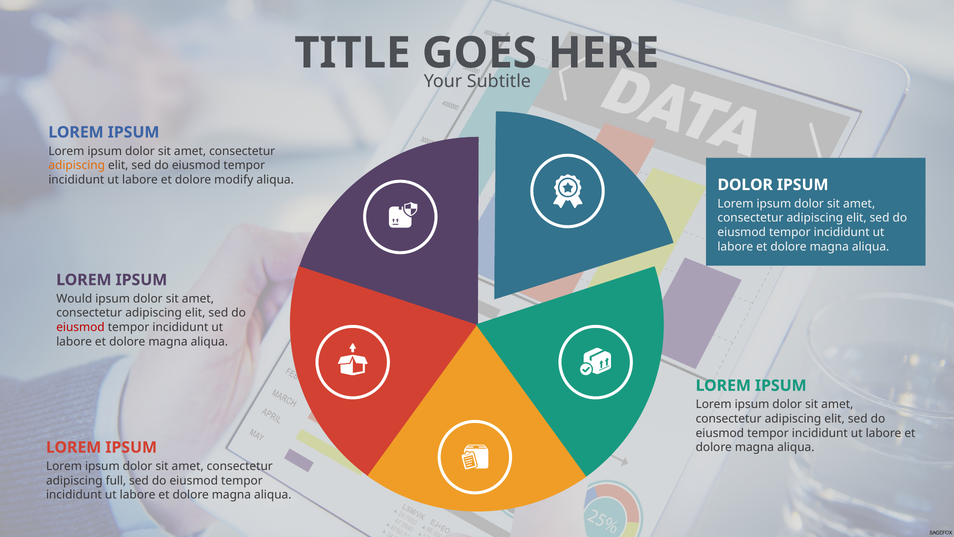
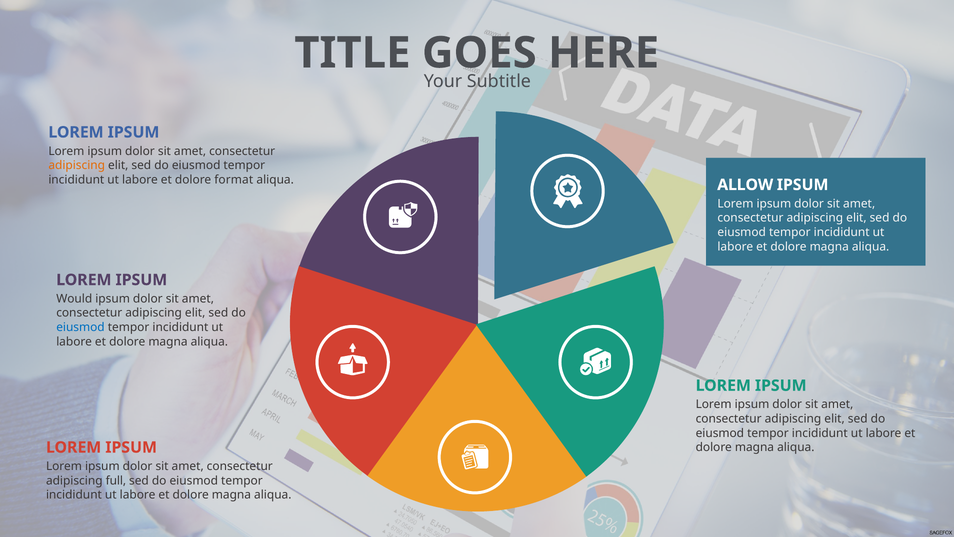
modify: modify -> format
DOLOR at (745, 185): DOLOR -> ALLOW
eiusmod at (80, 327) colour: red -> blue
